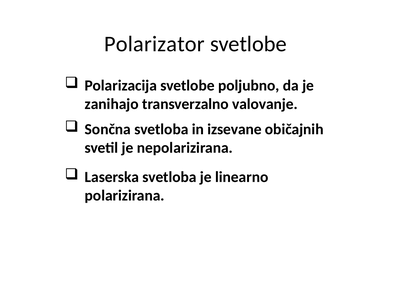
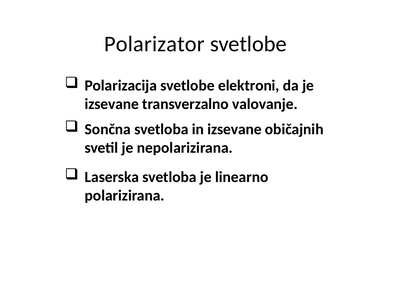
poljubno: poljubno -> elektroni
zanihajo at (112, 104): zanihajo -> izsevane
